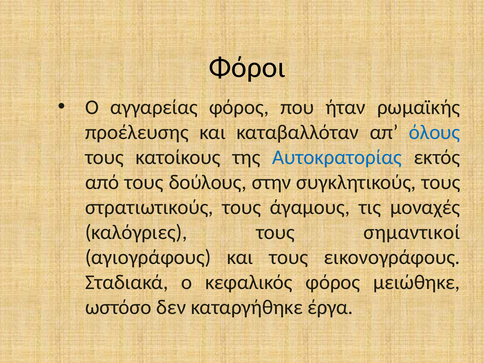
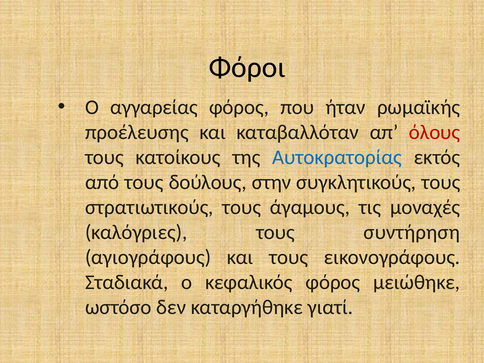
όλους colour: blue -> red
σημαντικοί: σημαντικοί -> συντήρηση
έργα: έργα -> γιατί
